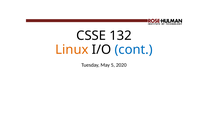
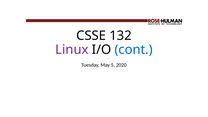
Linux colour: orange -> purple
